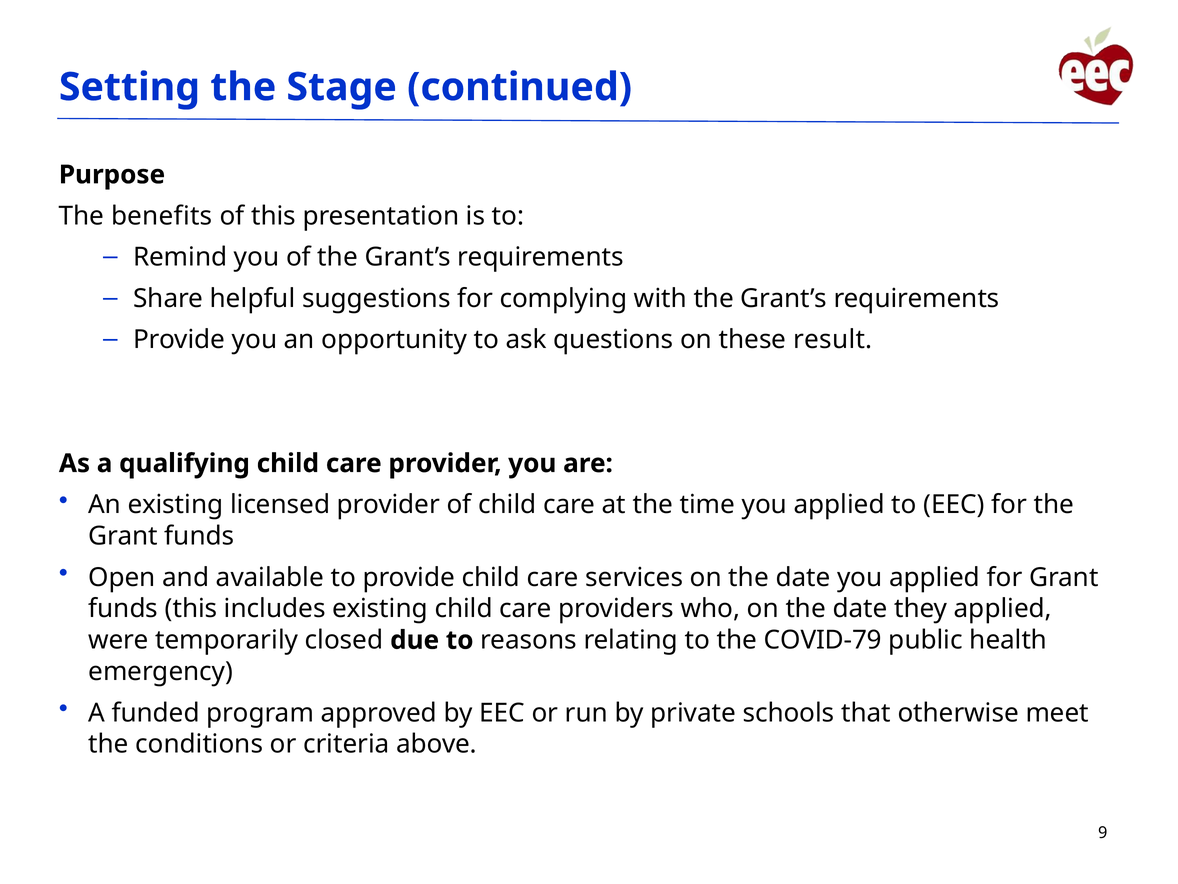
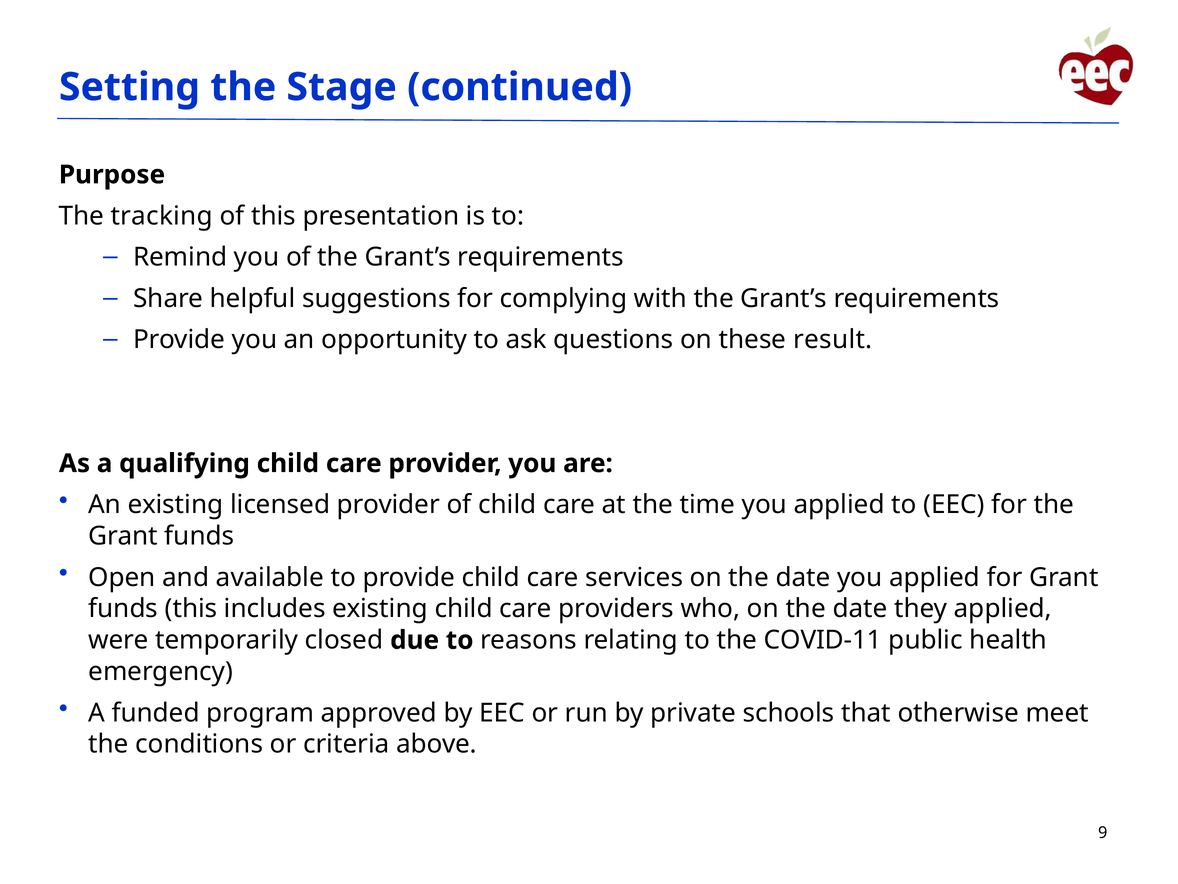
benefits: benefits -> tracking
COVID-79: COVID-79 -> COVID-11
